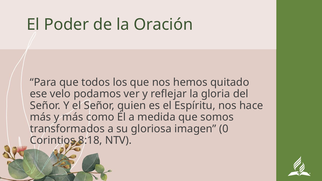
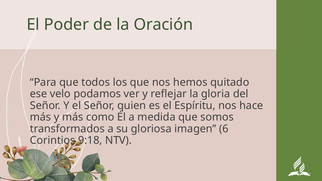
0: 0 -> 6
8:18: 8:18 -> 9:18
